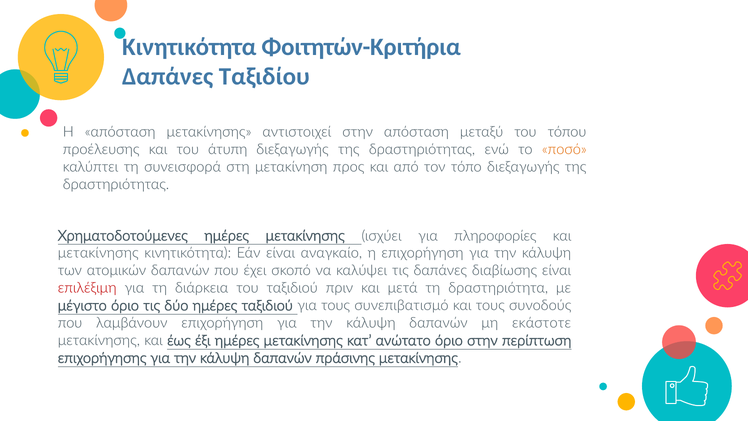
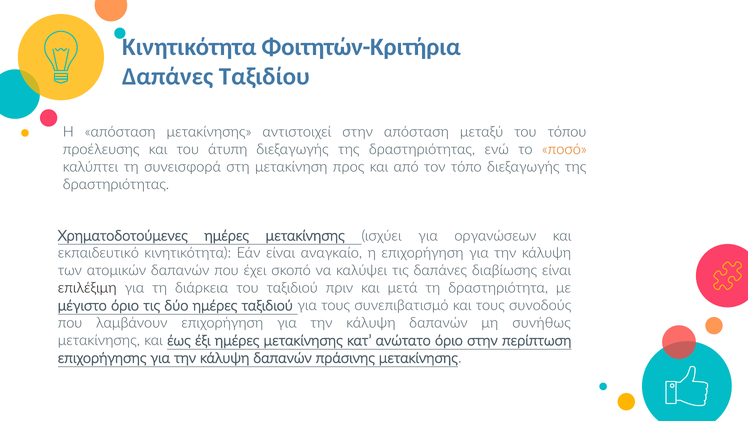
πληροφορίες: πληροφορίες -> οργανώσεων
μετακίνησης at (98, 253): μετακίνησης -> εκπαιδευτικό
επιλέξιμη colour: red -> black
εκάστοτε: εκάστοτε -> συνήθως
